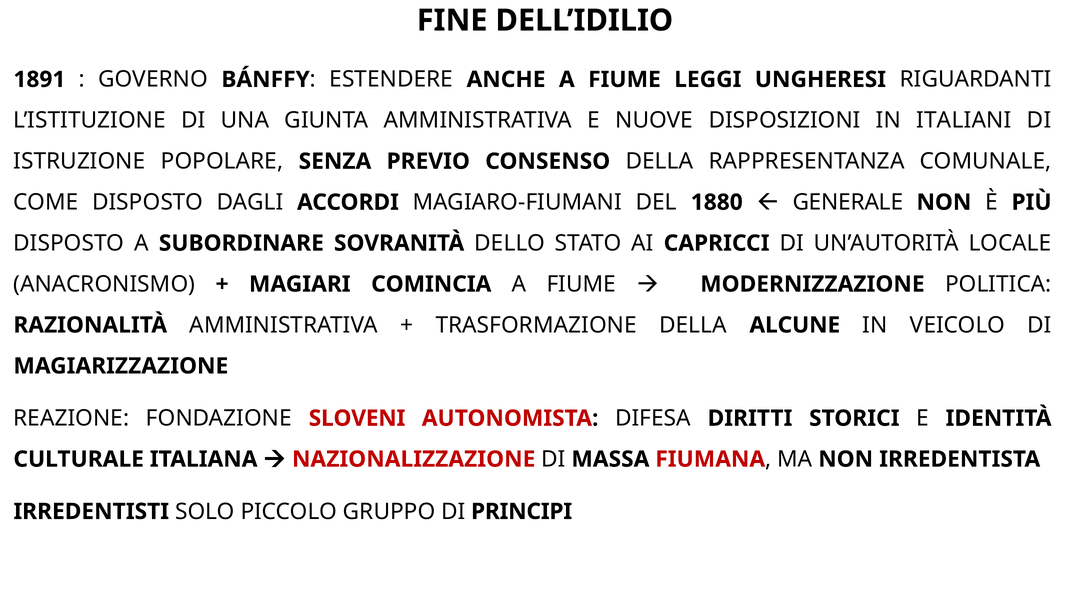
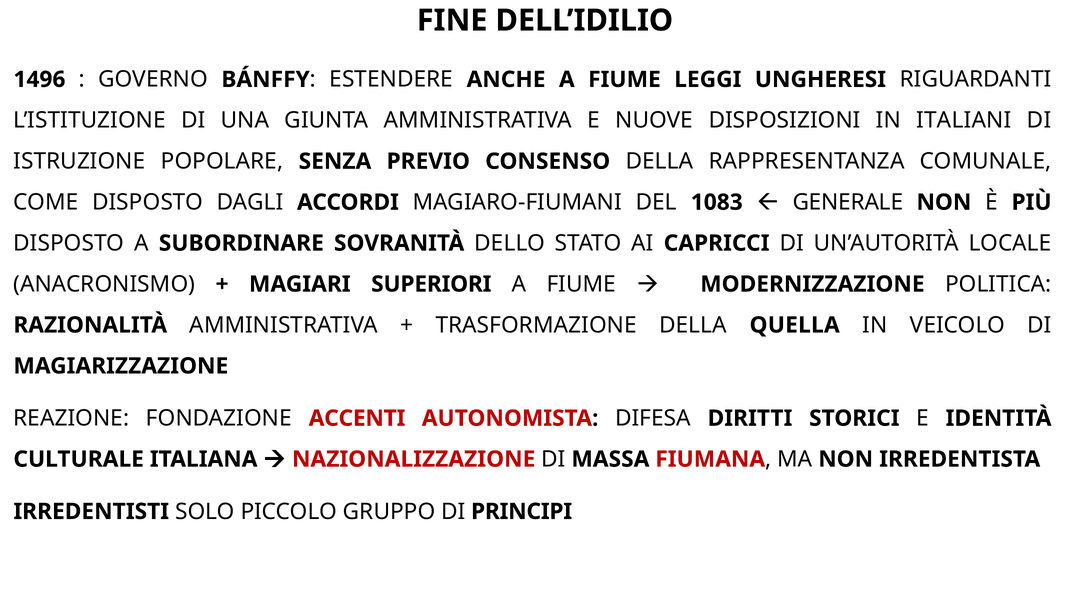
1891: 1891 -> 1496
1880: 1880 -> 1083
COMINCIA: COMINCIA -> SUPERIORI
ALCUNE: ALCUNE -> QUELLA
SLOVENI: SLOVENI -> ACCENTI
